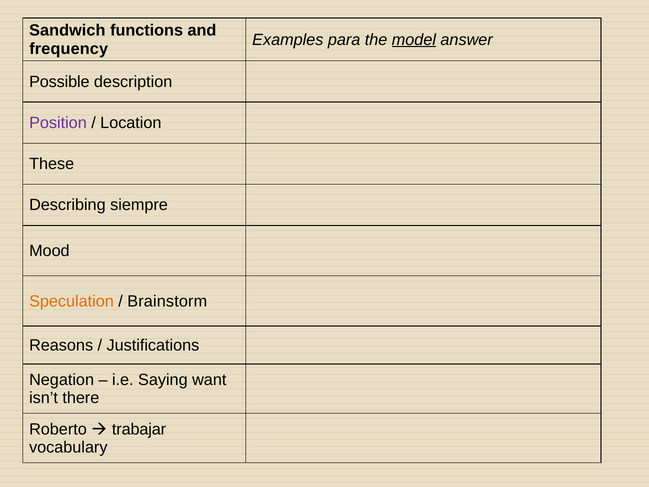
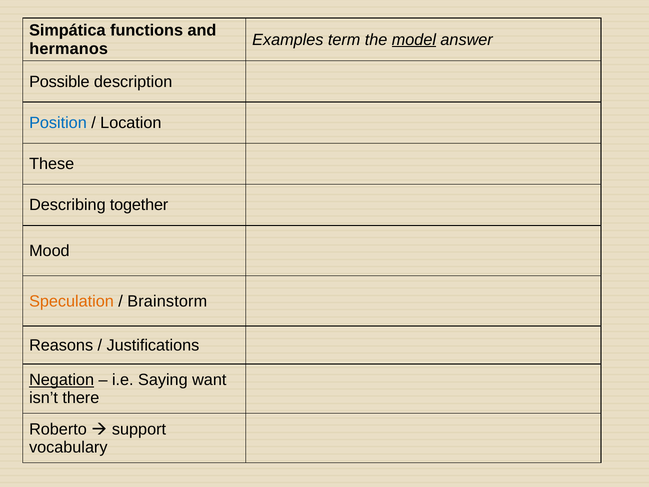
Sandwich: Sandwich -> Simpática
para: para -> term
frequency: frequency -> hermanos
Position colour: purple -> blue
siempre: siempre -> together
Negation underline: none -> present
trabajar: trabajar -> support
